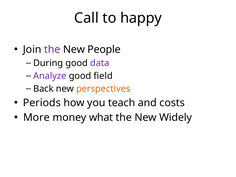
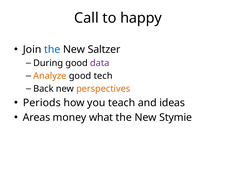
the at (52, 49) colour: purple -> blue
People: People -> Saltzer
Analyze colour: purple -> orange
field: field -> tech
costs: costs -> ideas
More: More -> Areas
Widely: Widely -> Stymie
